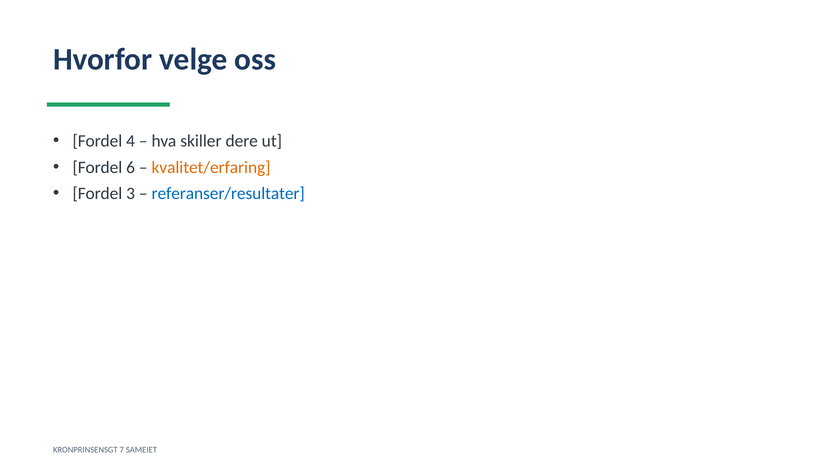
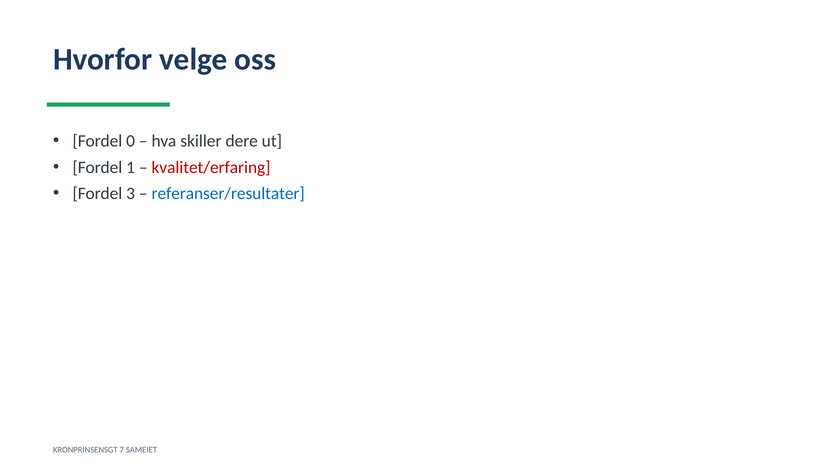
4: 4 -> 0
6: 6 -> 1
kvalitet/erfaring colour: orange -> red
